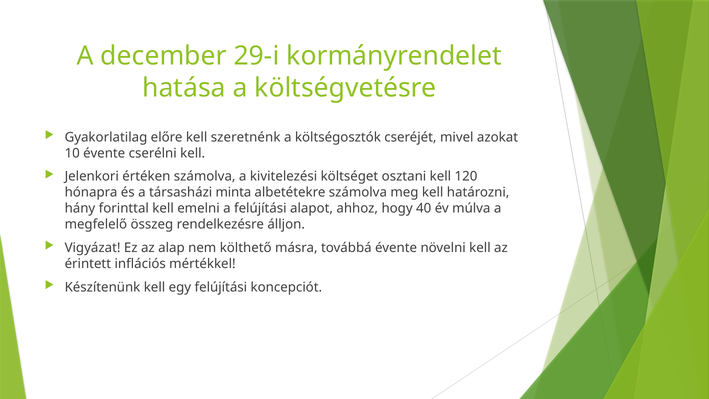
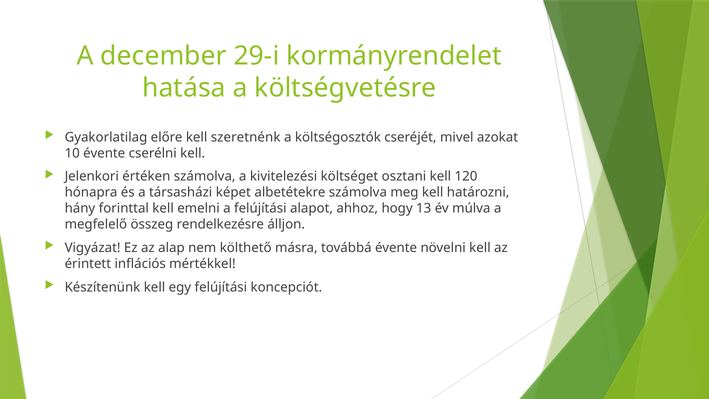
minta: minta -> képet
40: 40 -> 13
